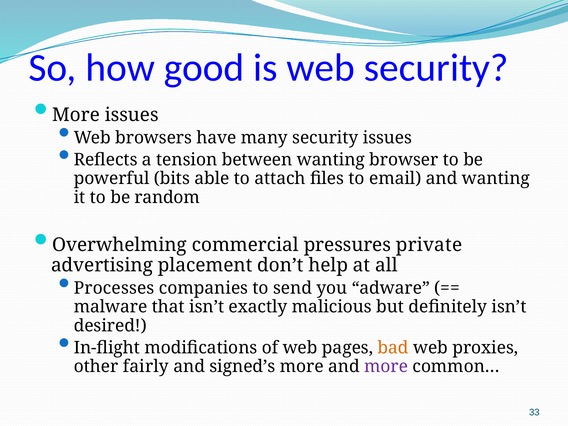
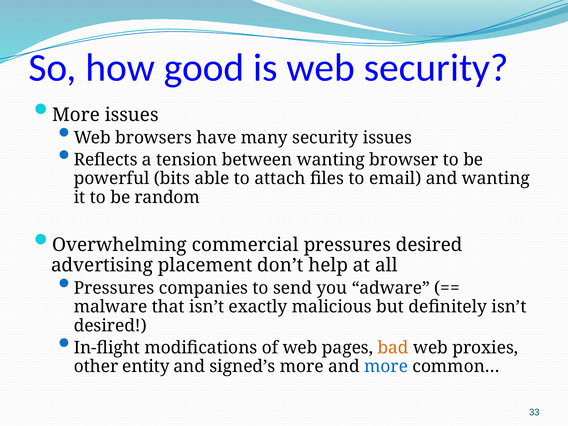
pressures private: private -> desired
Processes at (114, 288): Processes -> Pressures
fairly: fairly -> entity
more at (386, 367) colour: purple -> blue
